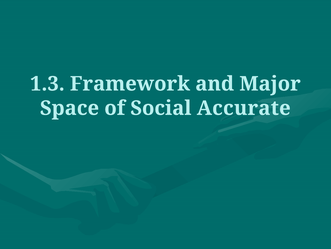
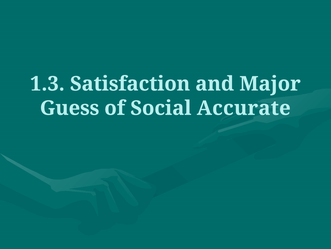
Framework: Framework -> Satisfaction
Space: Space -> Guess
